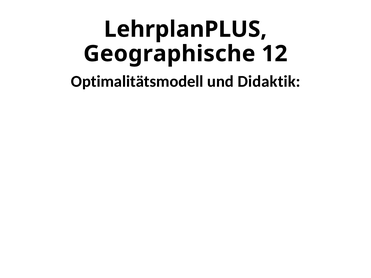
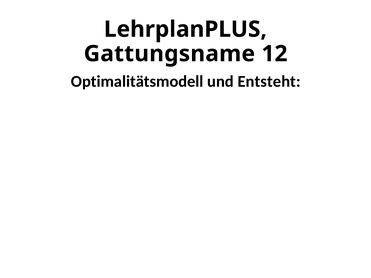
Geographische: Geographische -> Gattungsname
Didaktik: Didaktik -> Entsteht
